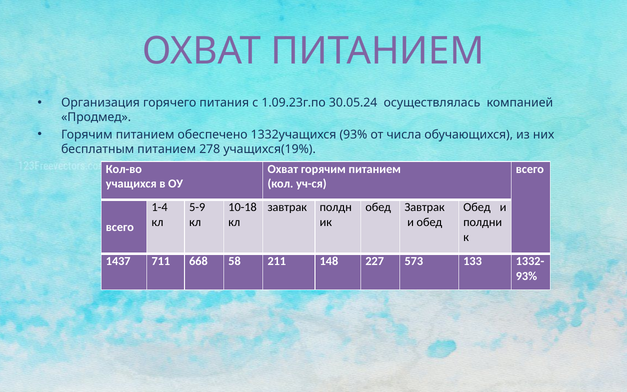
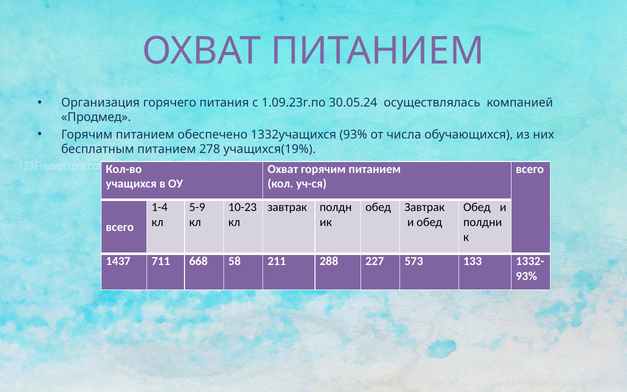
10-18: 10-18 -> 10-23
148: 148 -> 288
